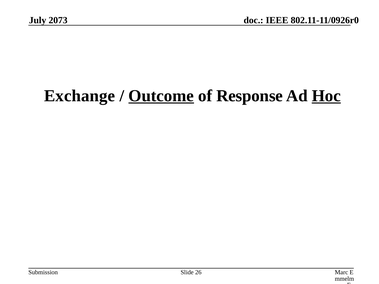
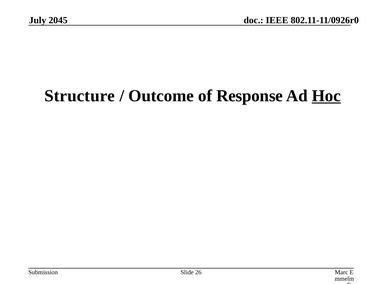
2073: 2073 -> 2045
Exchange: Exchange -> Structure
Outcome underline: present -> none
